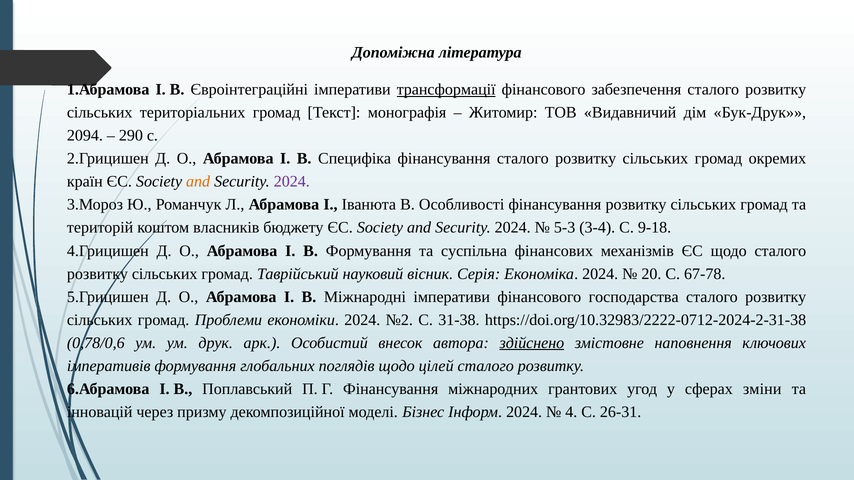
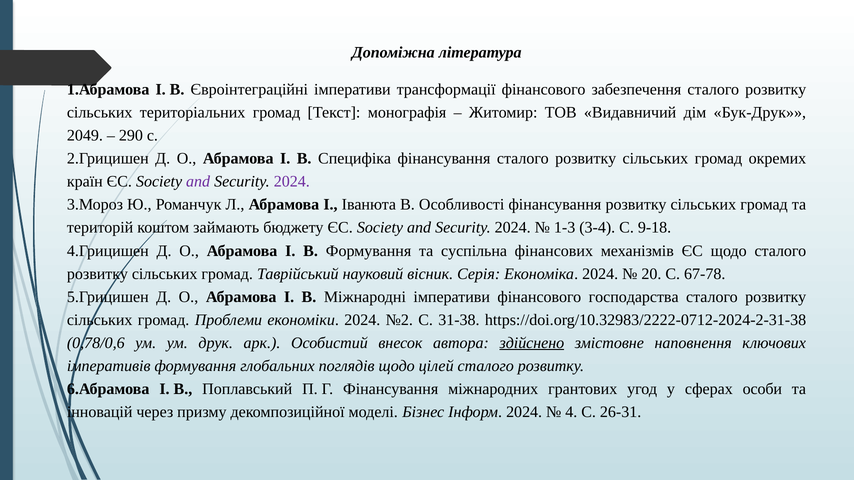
трансформації underline: present -> none
2094: 2094 -> 2049
and at (198, 182) colour: orange -> purple
власників: власників -> займають
5-3: 5-3 -> 1-3
зміни: зміни -> особи
